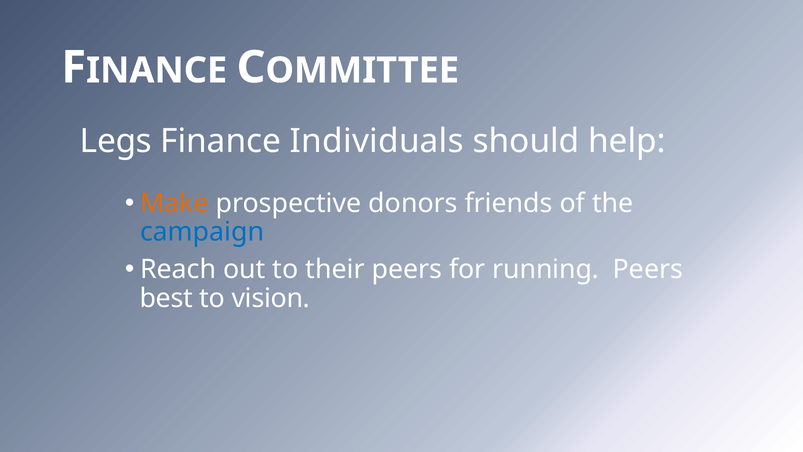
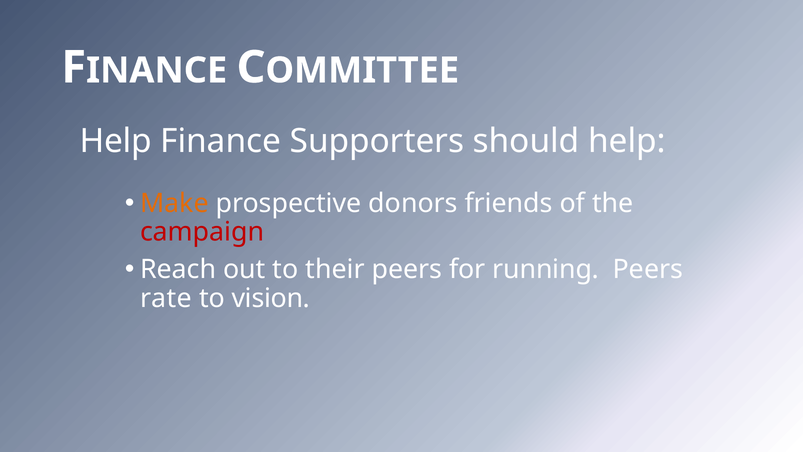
Legs at (116, 141): Legs -> Help
Individuals: Individuals -> Supporters
campaign colour: blue -> red
best: best -> rate
